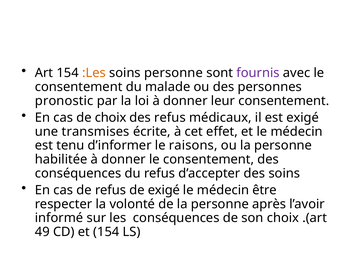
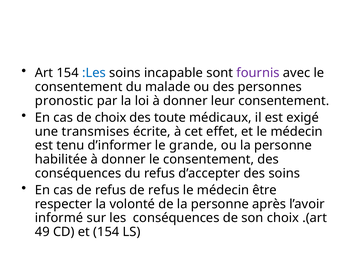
:Les colour: orange -> blue
soins personne: personne -> incapable
des refus: refus -> toute
raisons: raisons -> grande
refus de exigé: exigé -> refus
